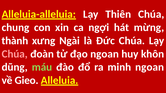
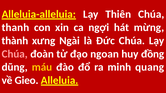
chung: chung -> thanh
khôn: khôn -> đồng
máu colour: light green -> yellow
minh ngoan: ngoan -> quang
